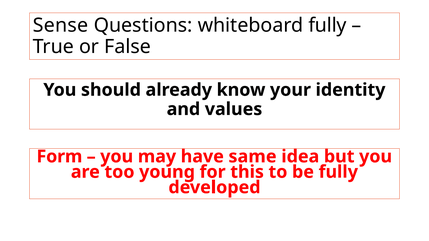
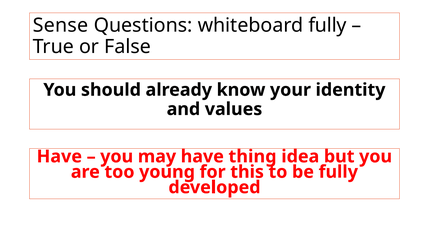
Form at (59, 157): Form -> Have
same: same -> thing
